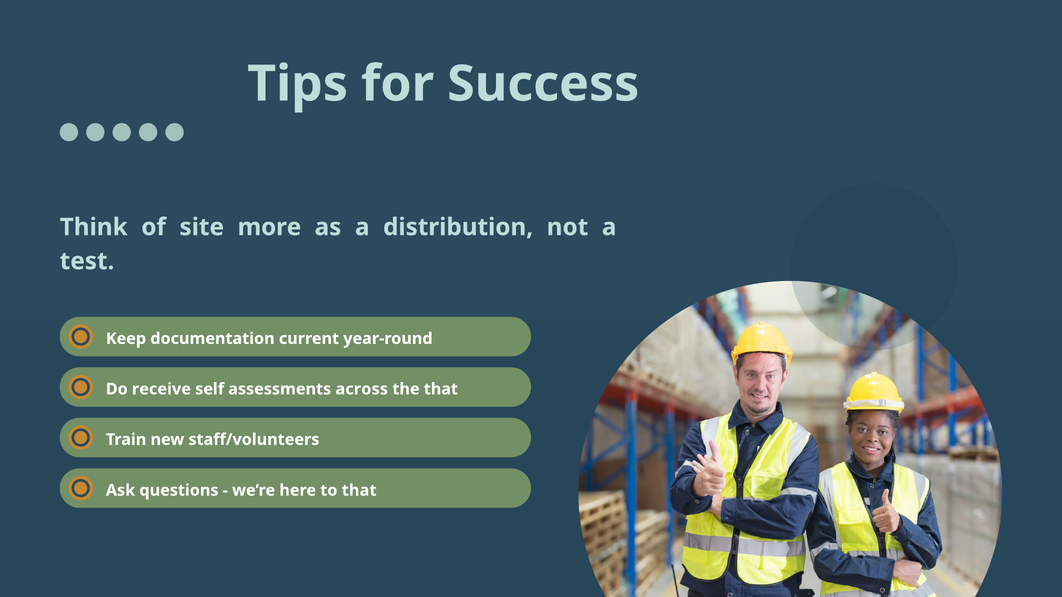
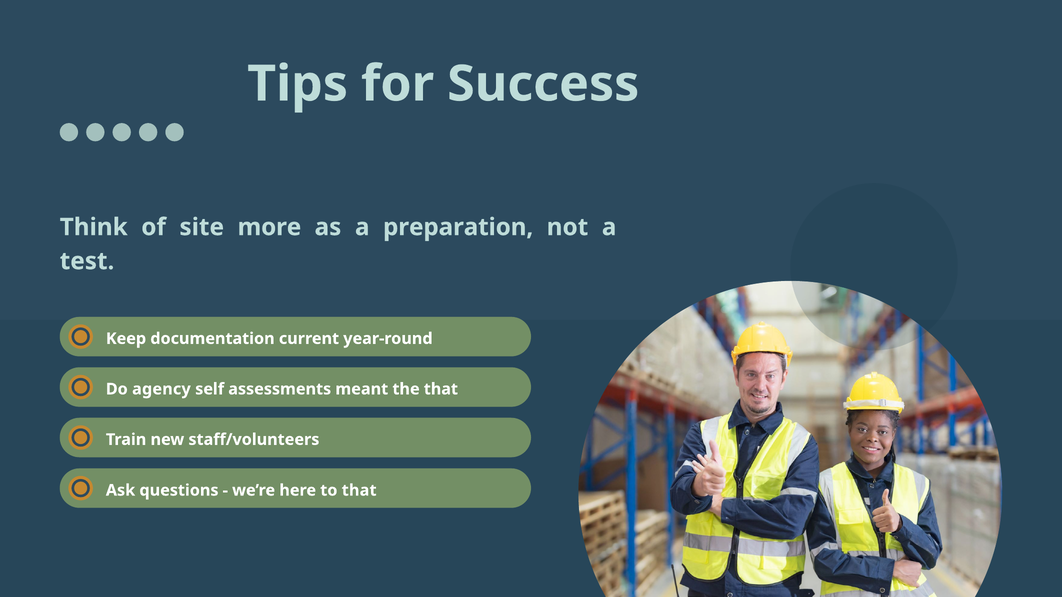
distribution: distribution -> preparation
receive: receive -> agency
across: across -> meant
